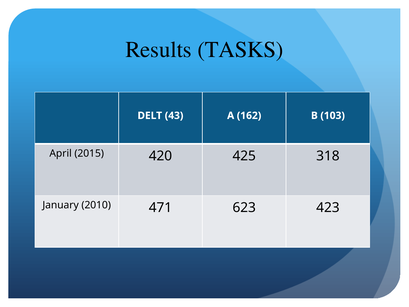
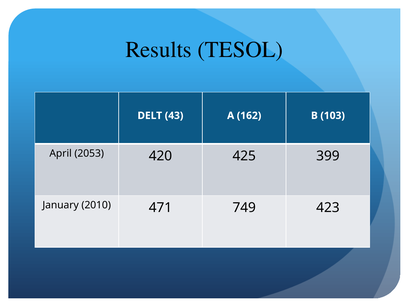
TASKS: TASKS -> TESOL
2015: 2015 -> 2053
318: 318 -> 399
623: 623 -> 749
